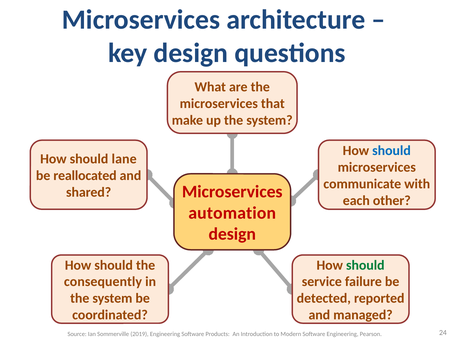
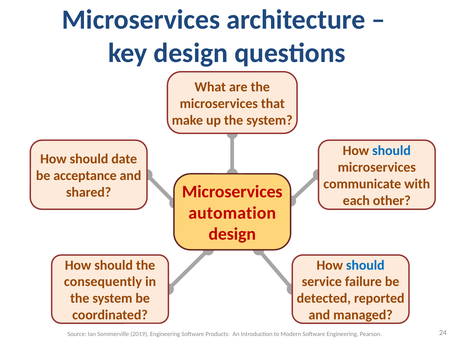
lane: lane -> date
reallocated: reallocated -> acceptance
should at (365, 265) colour: green -> blue
